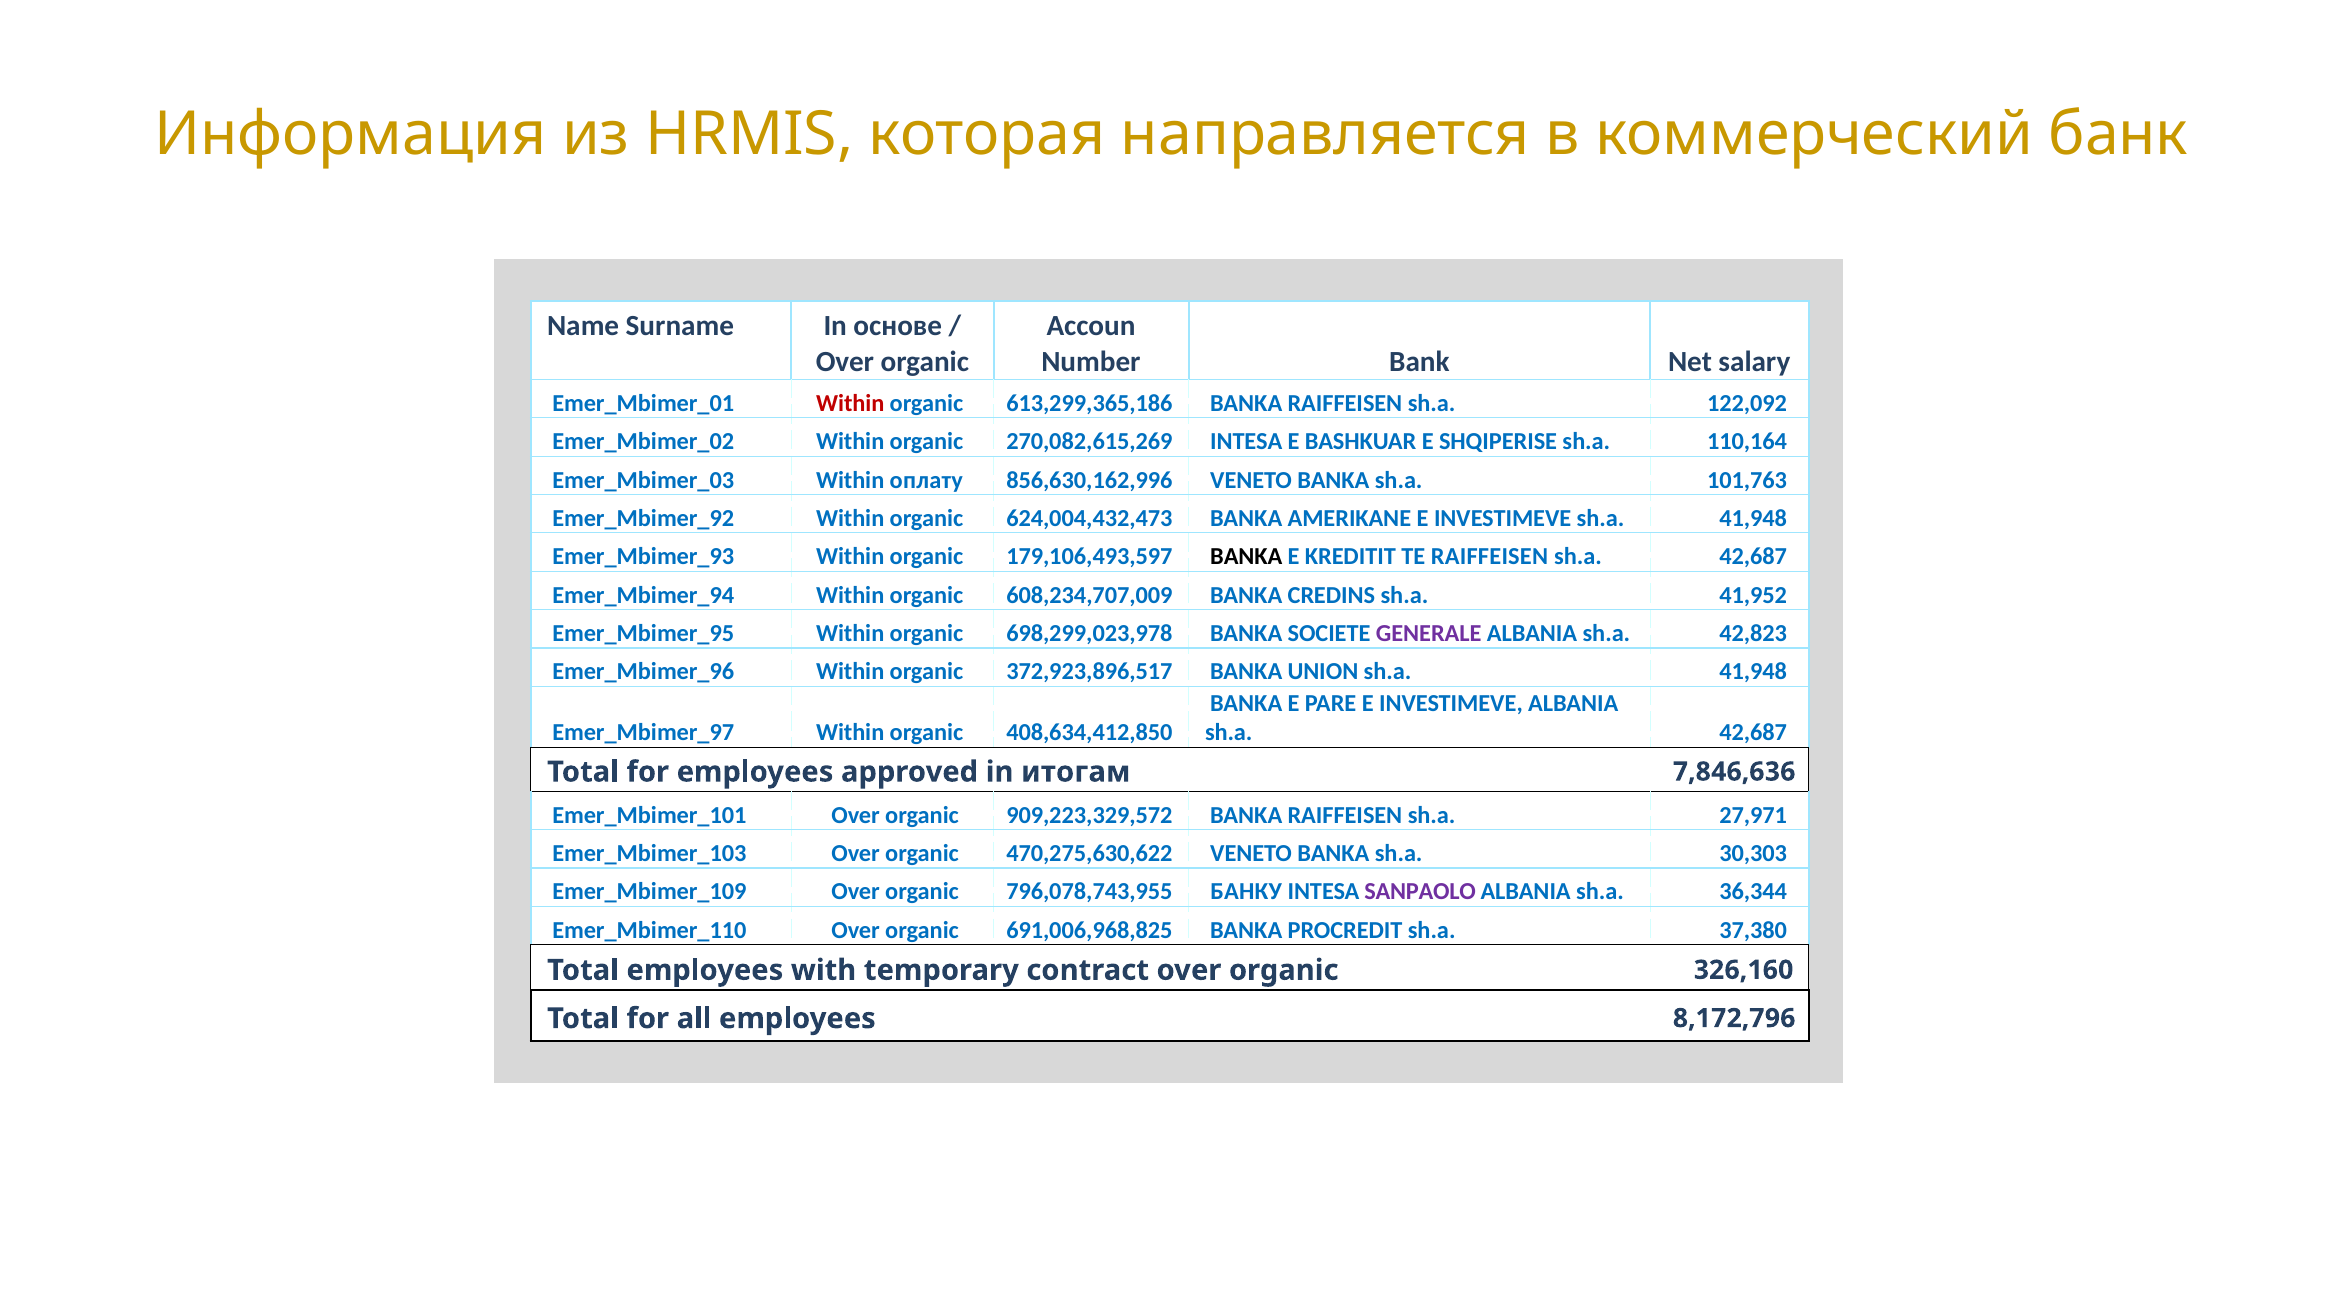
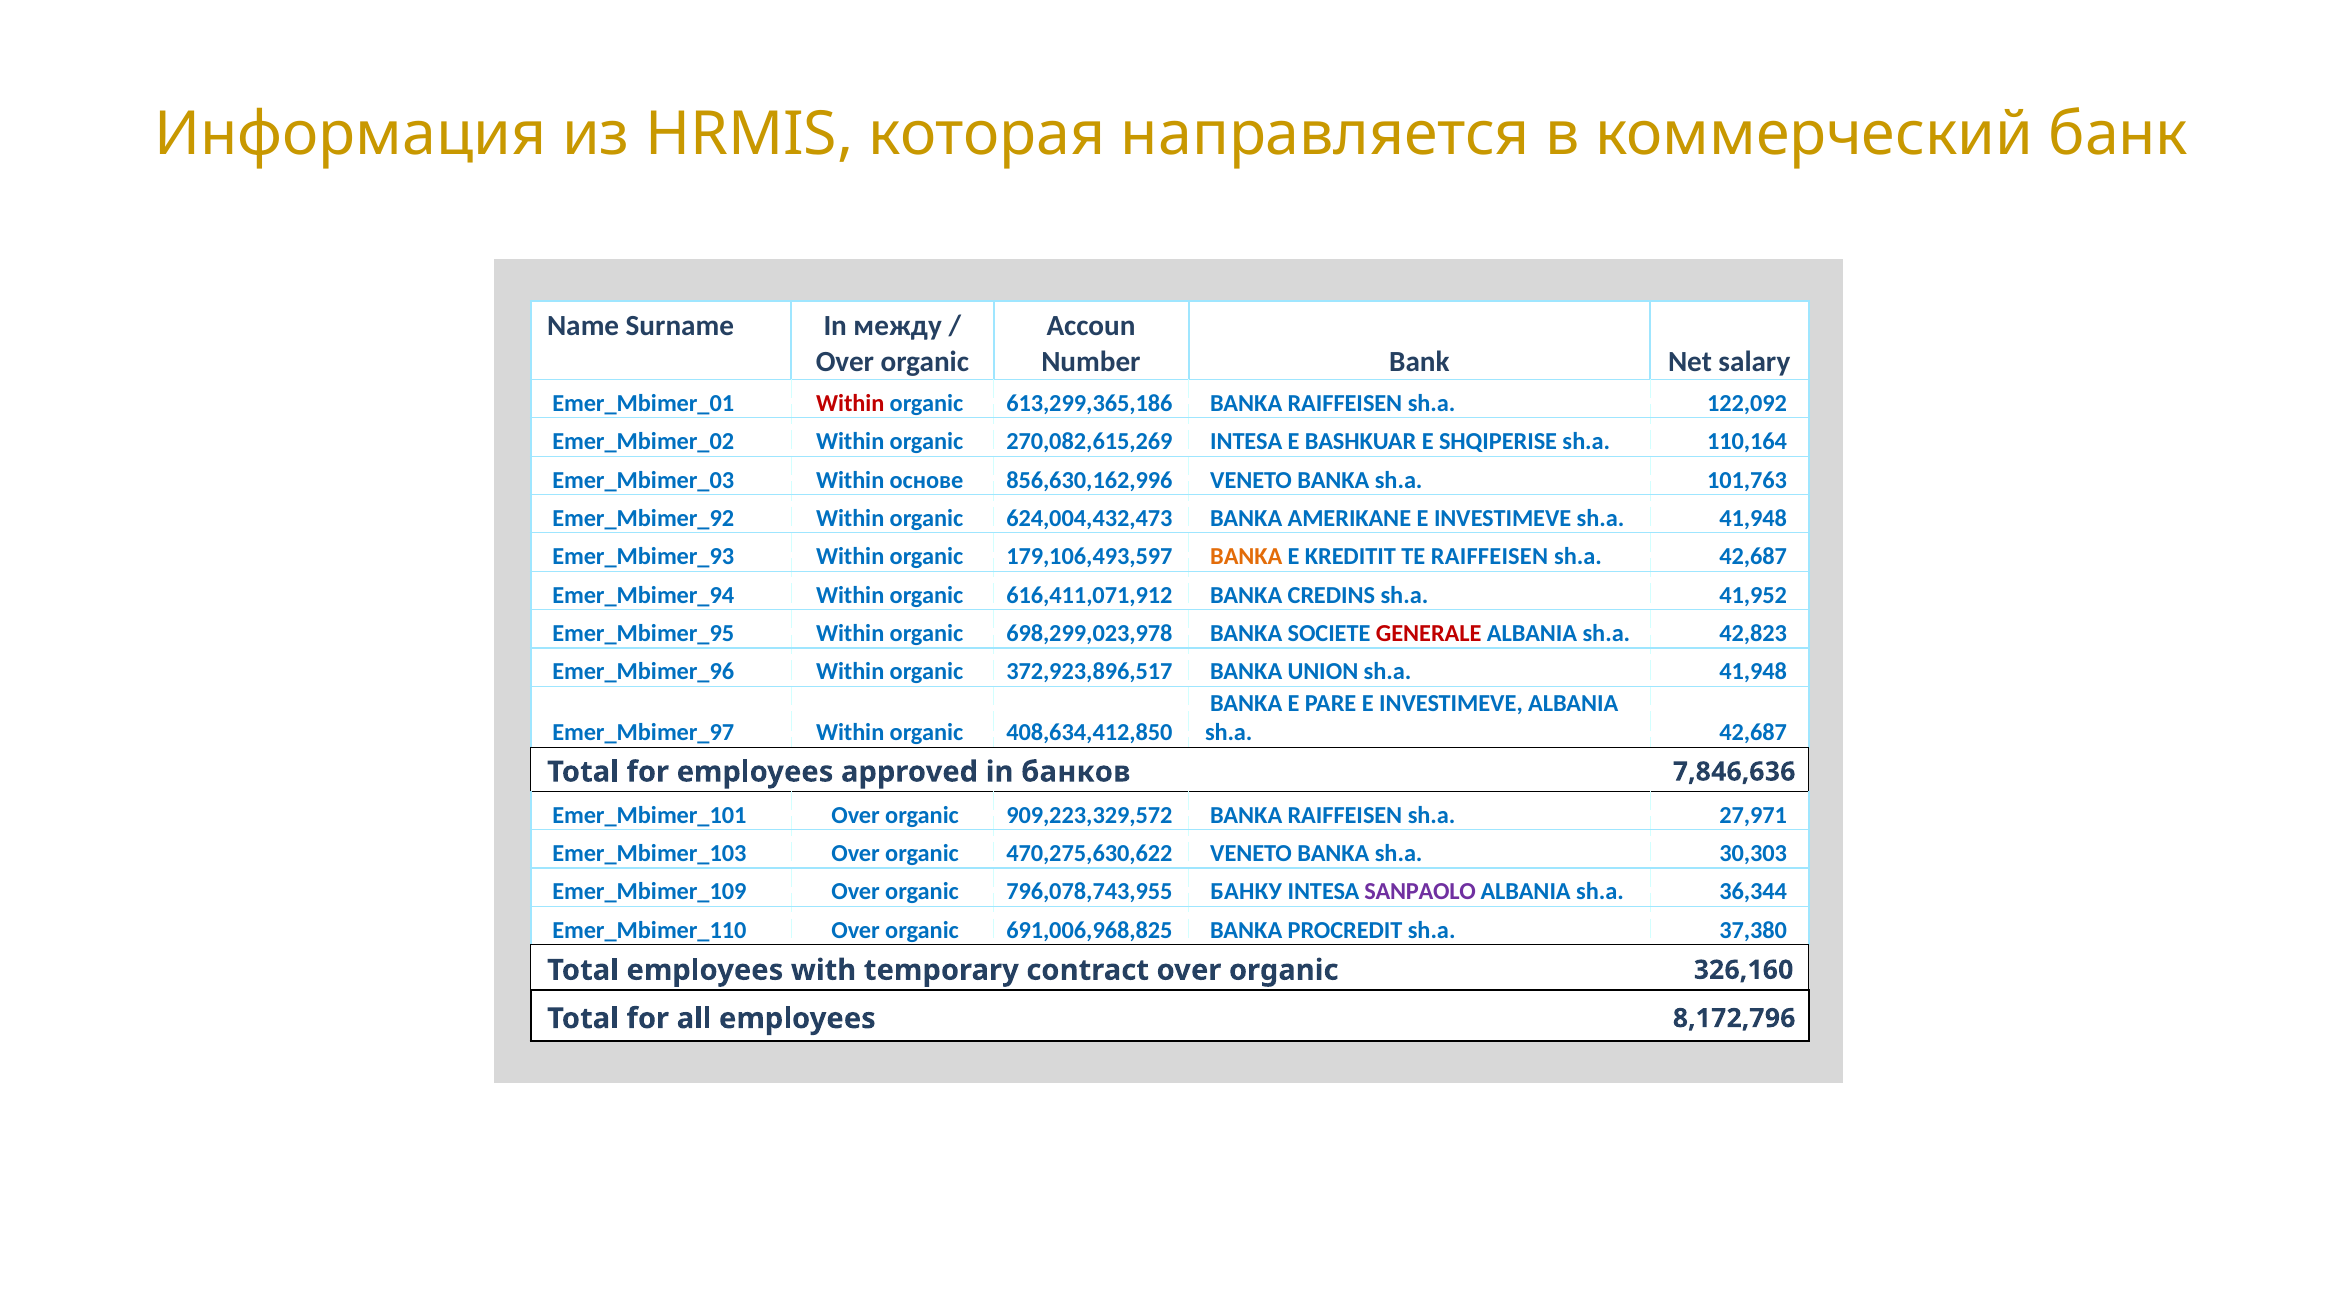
основе: основе -> между
оплату: оплату -> основе
BANKA at (1246, 557) colour: black -> orange
608,234,707,009: 608,234,707,009 -> 616,411,071,912
GENERALE colour: purple -> red
итогам: итогам -> банков
